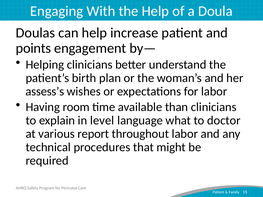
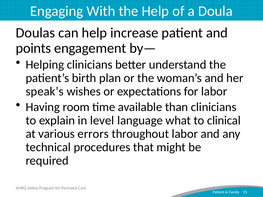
assess’s: assess’s -> speak’s
doctor: doctor -> clinical
report: report -> errors
